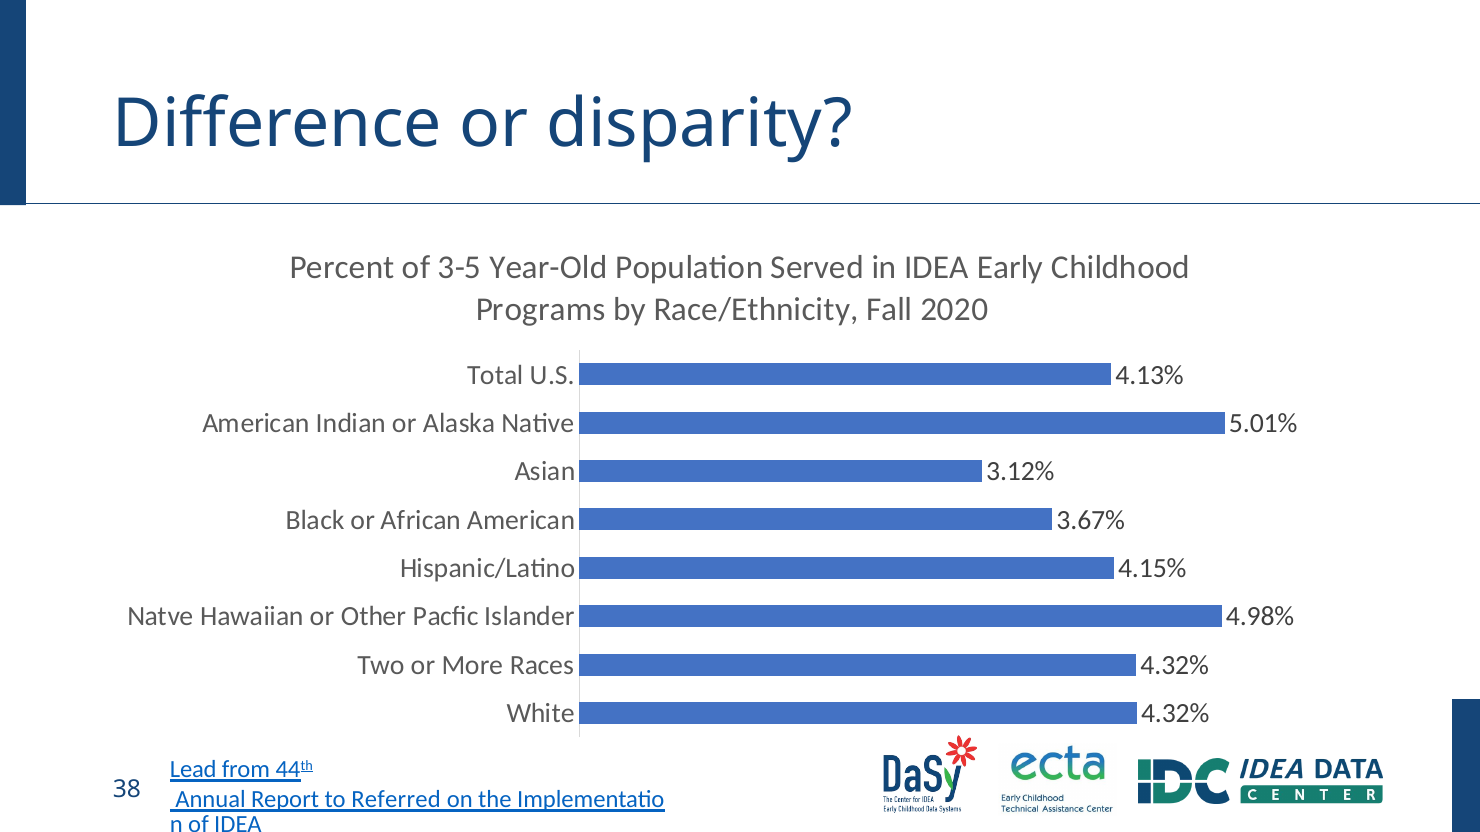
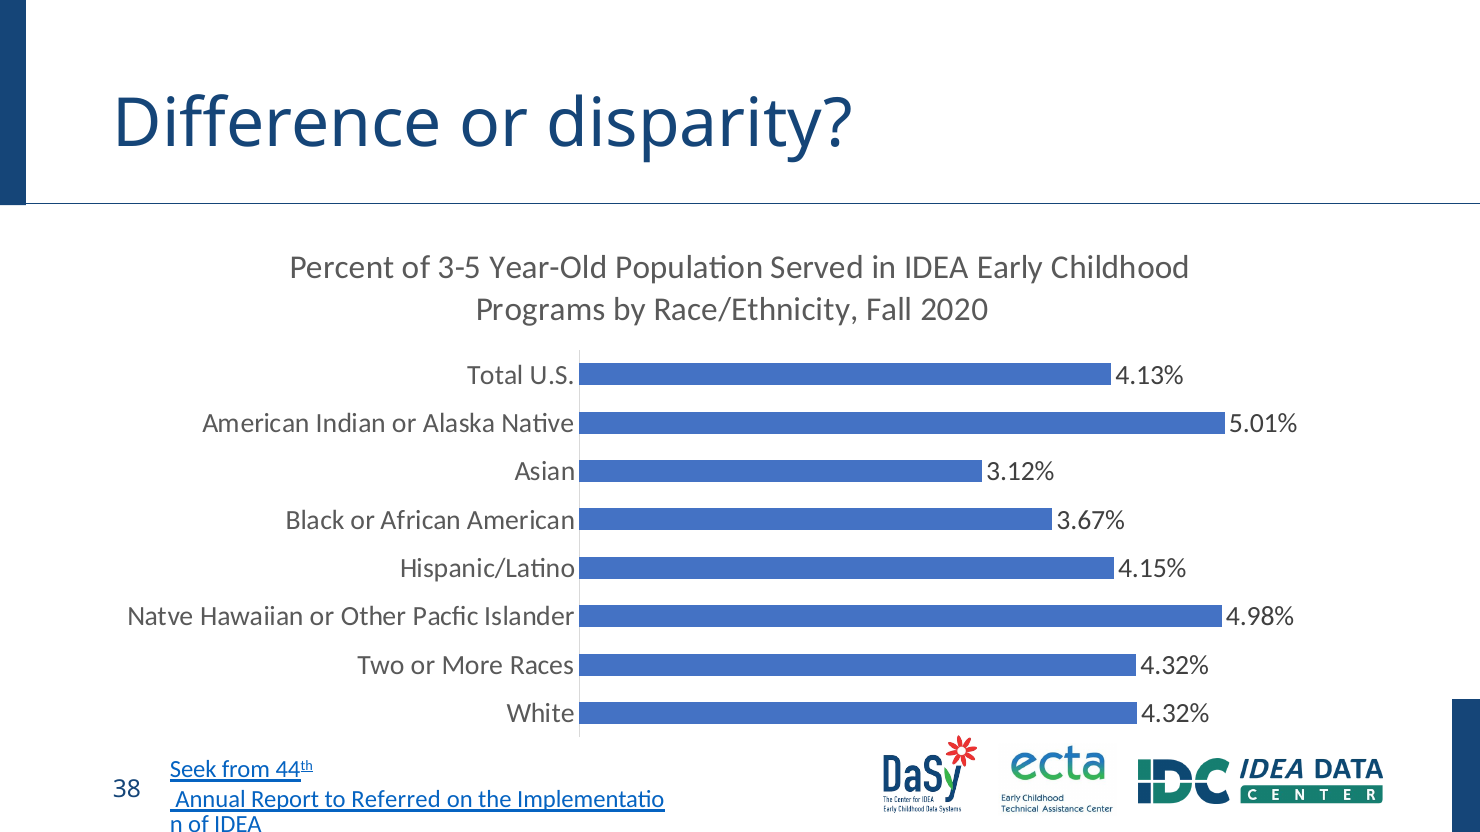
Lead: Lead -> Seek
